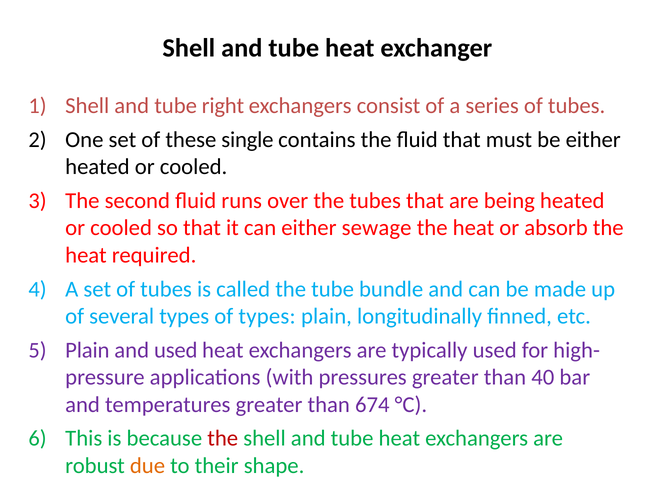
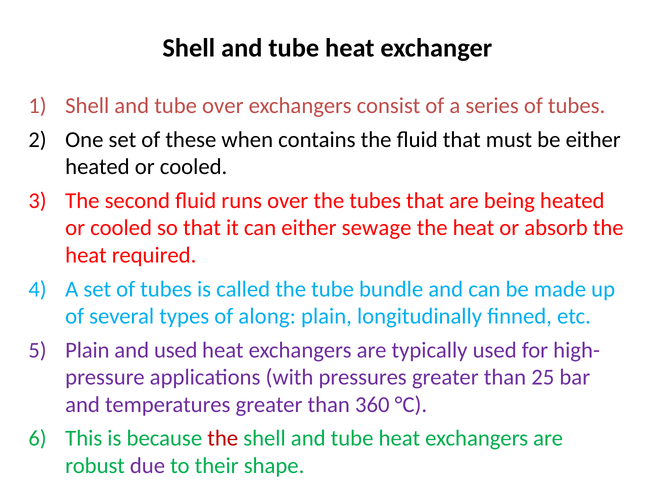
tube right: right -> over
single: single -> when
of types: types -> along
40: 40 -> 25
674: 674 -> 360
due colour: orange -> purple
